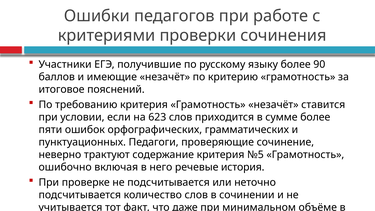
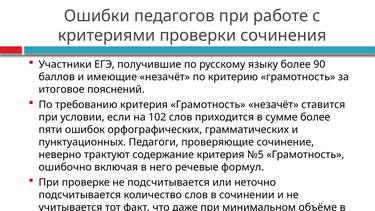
623: 623 -> 102
история: история -> формул
